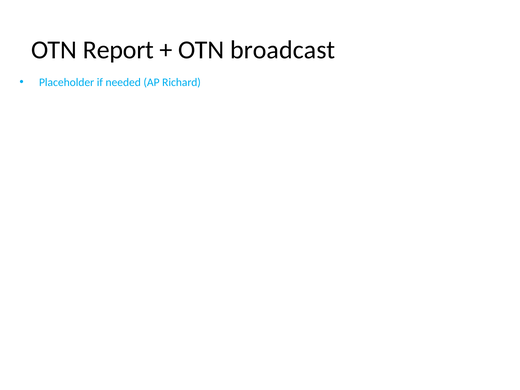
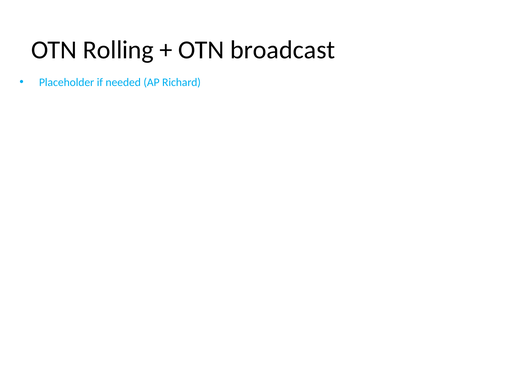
Report: Report -> Rolling
